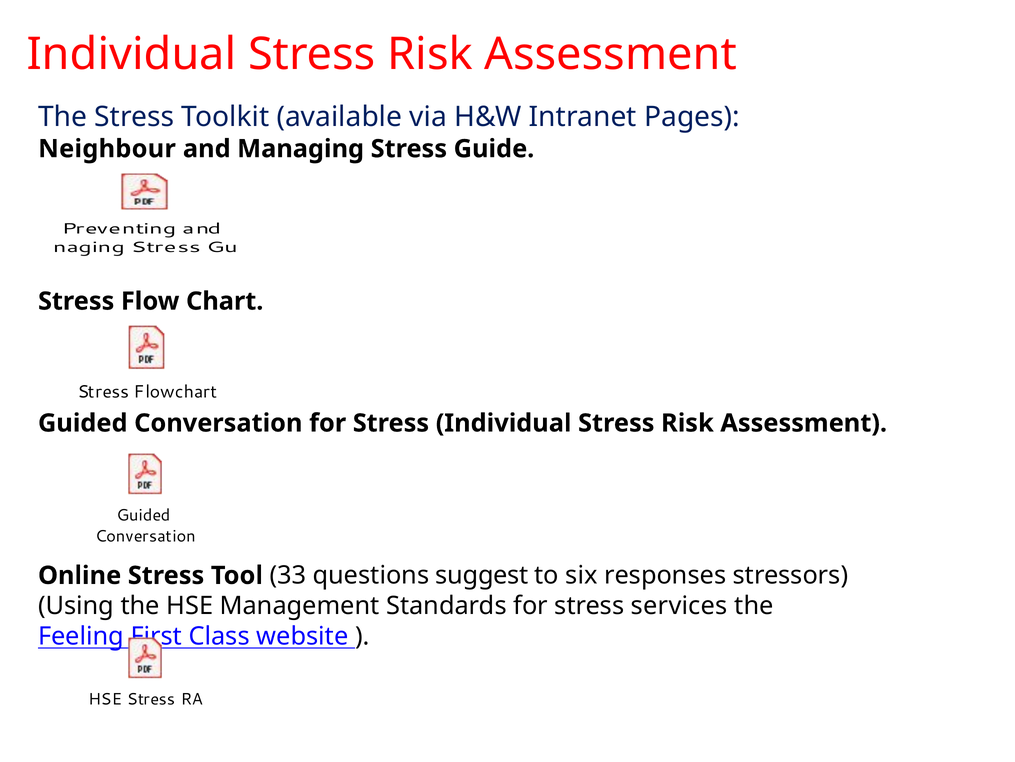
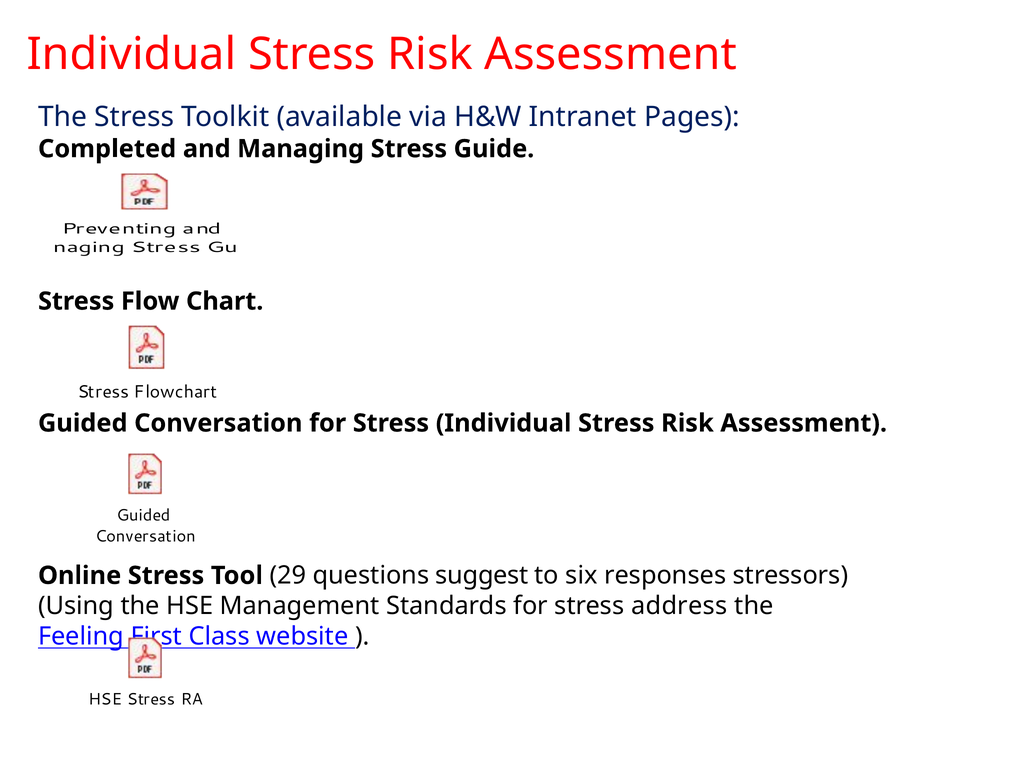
Neighbour: Neighbour -> Completed
33: 33 -> 29
services: services -> address
